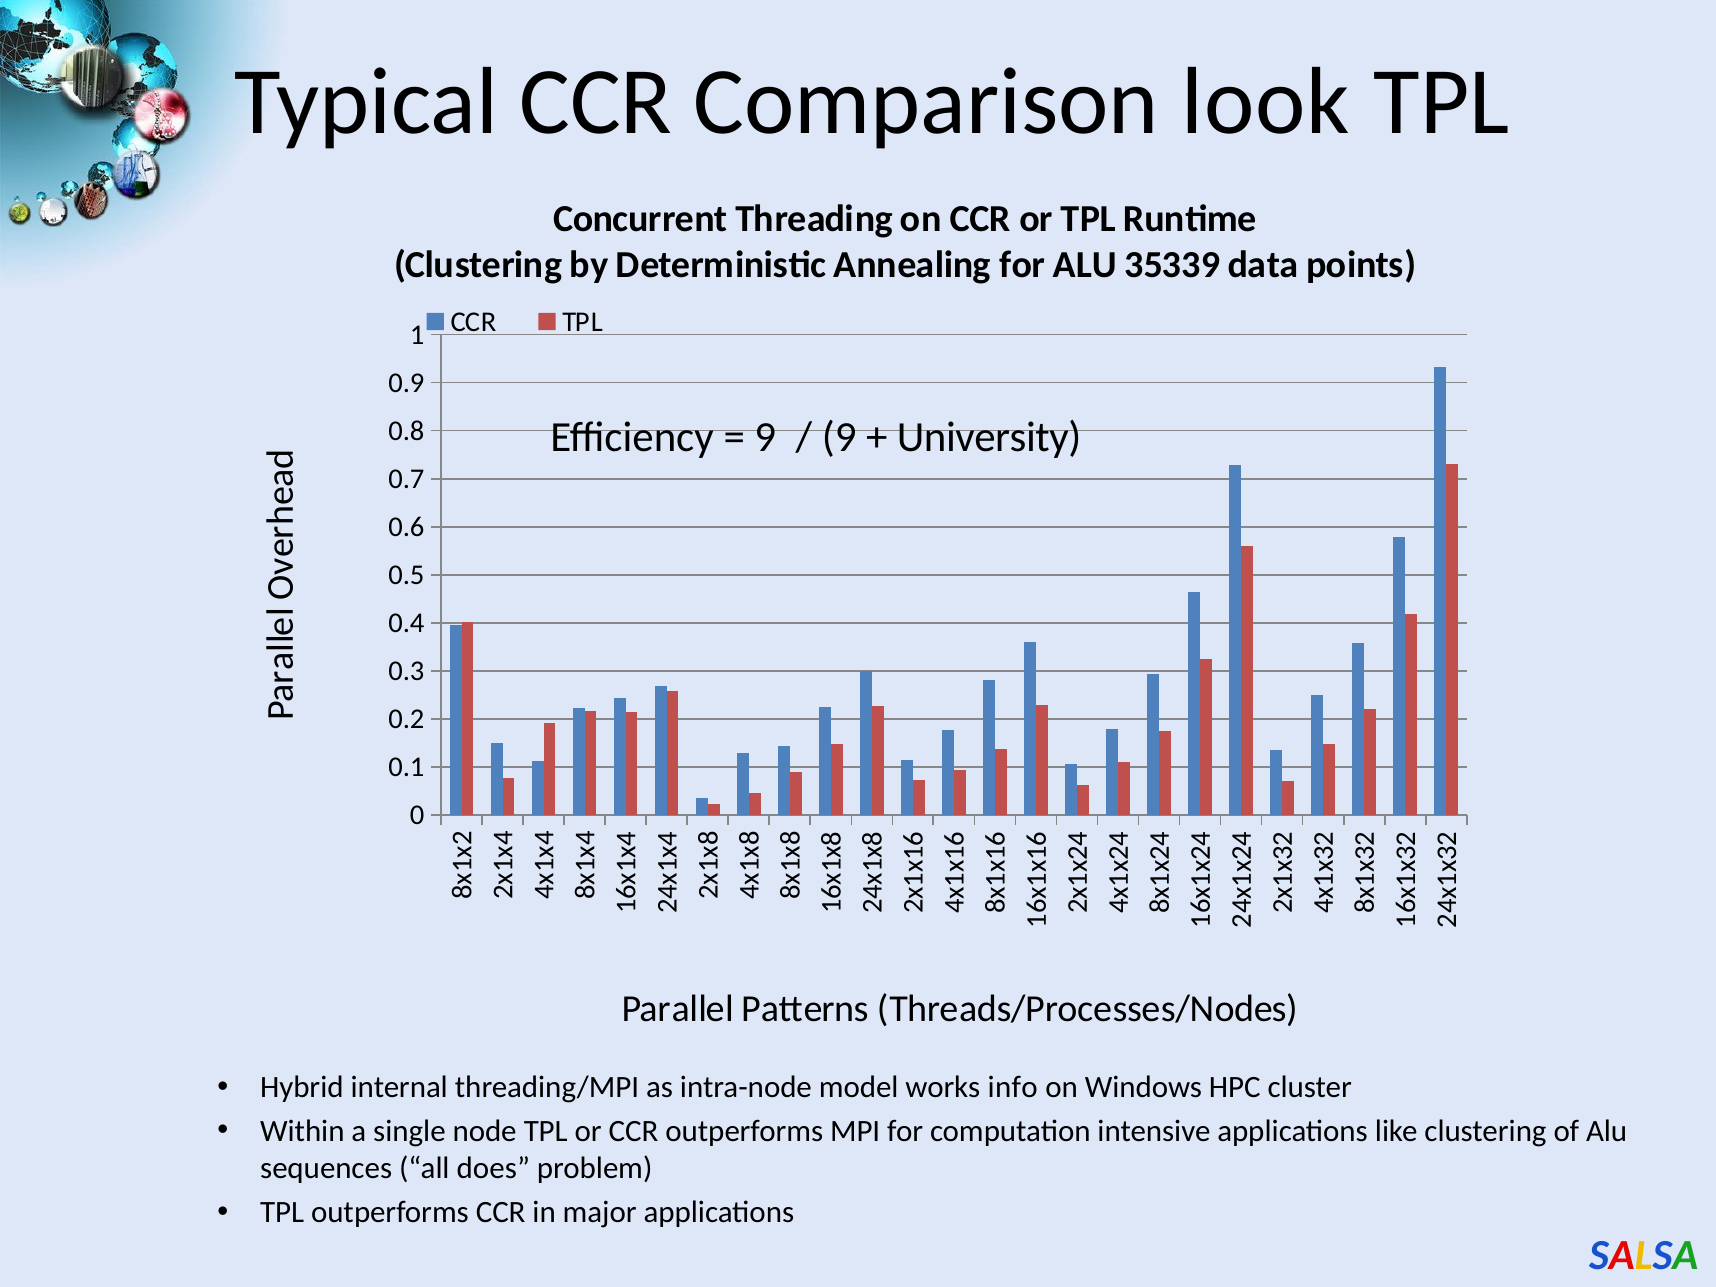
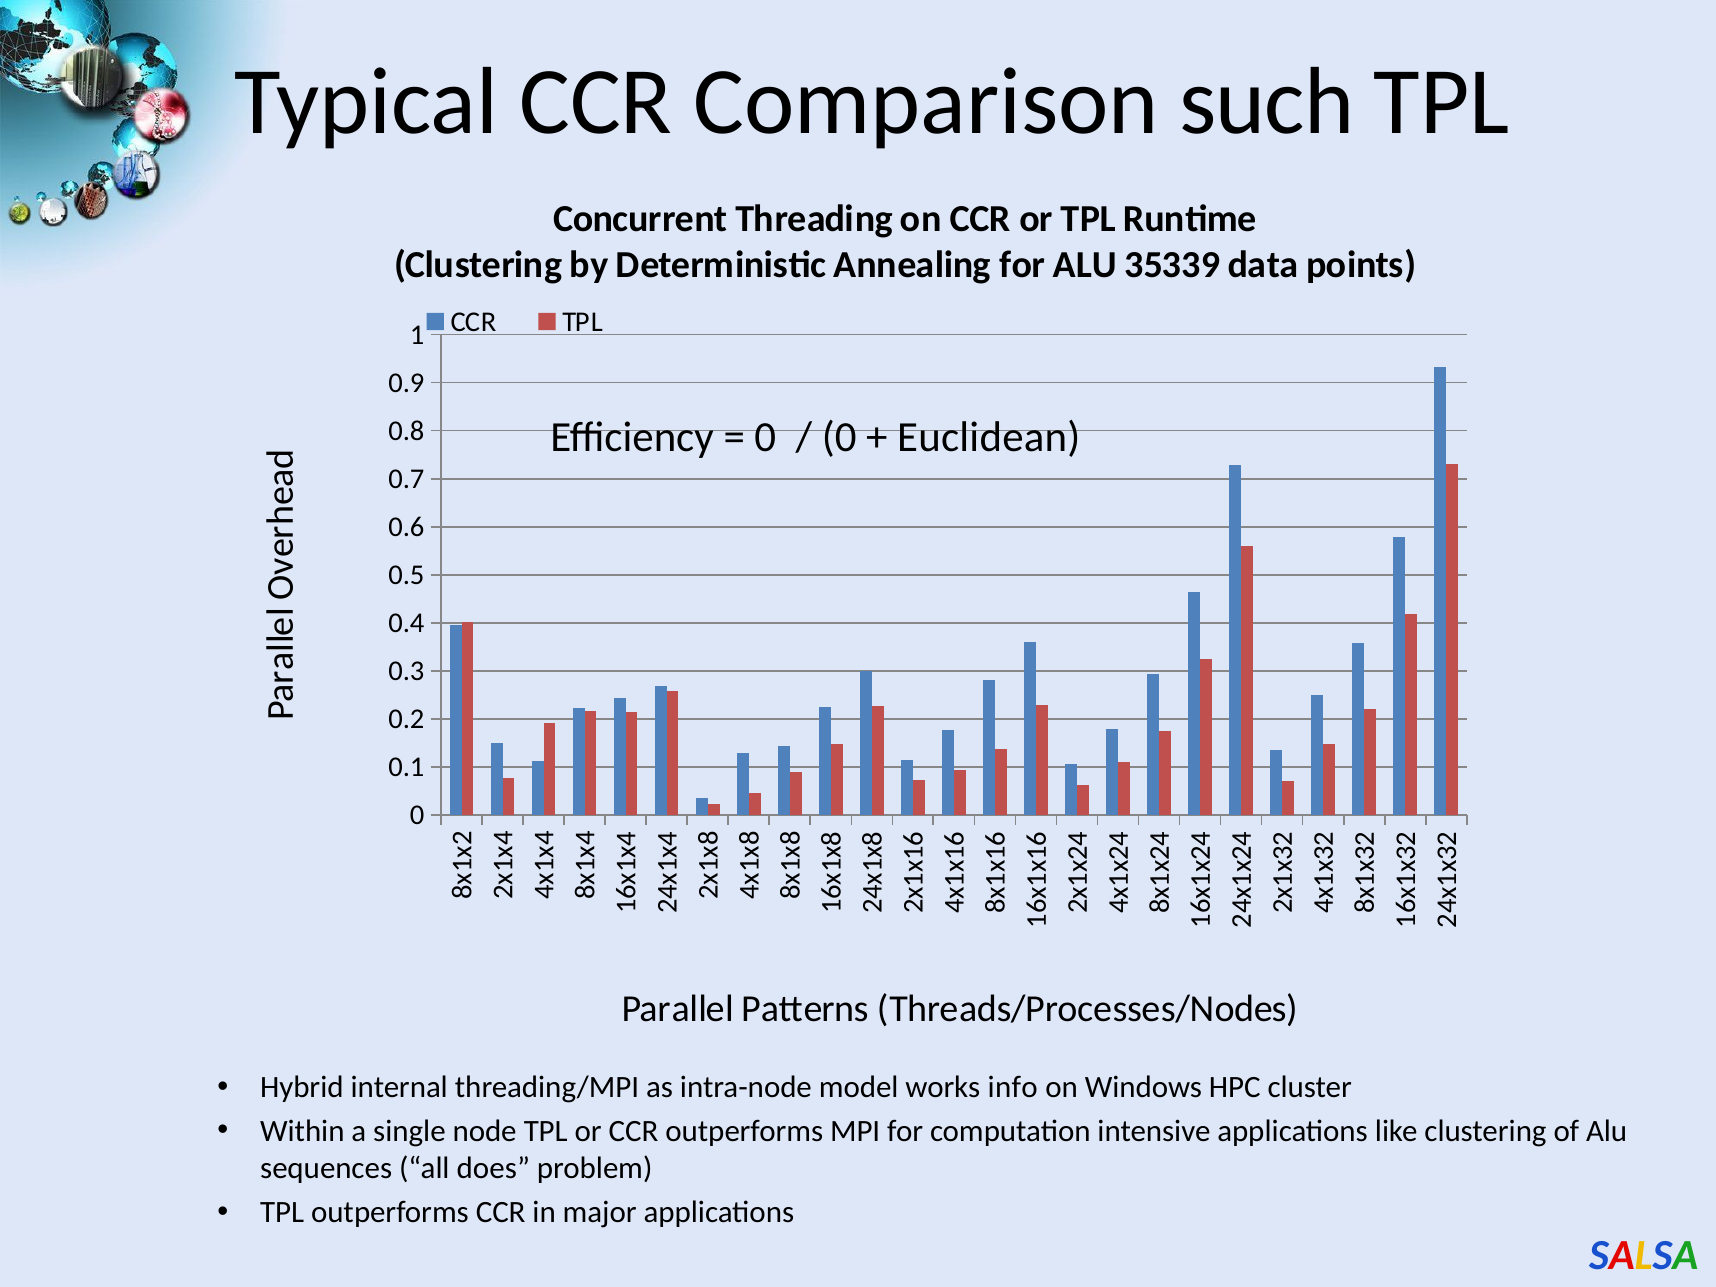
look: look -> such
9 at (765, 438): 9 -> 0
9 at (839, 438): 9 -> 0
University: University -> Euclidean
